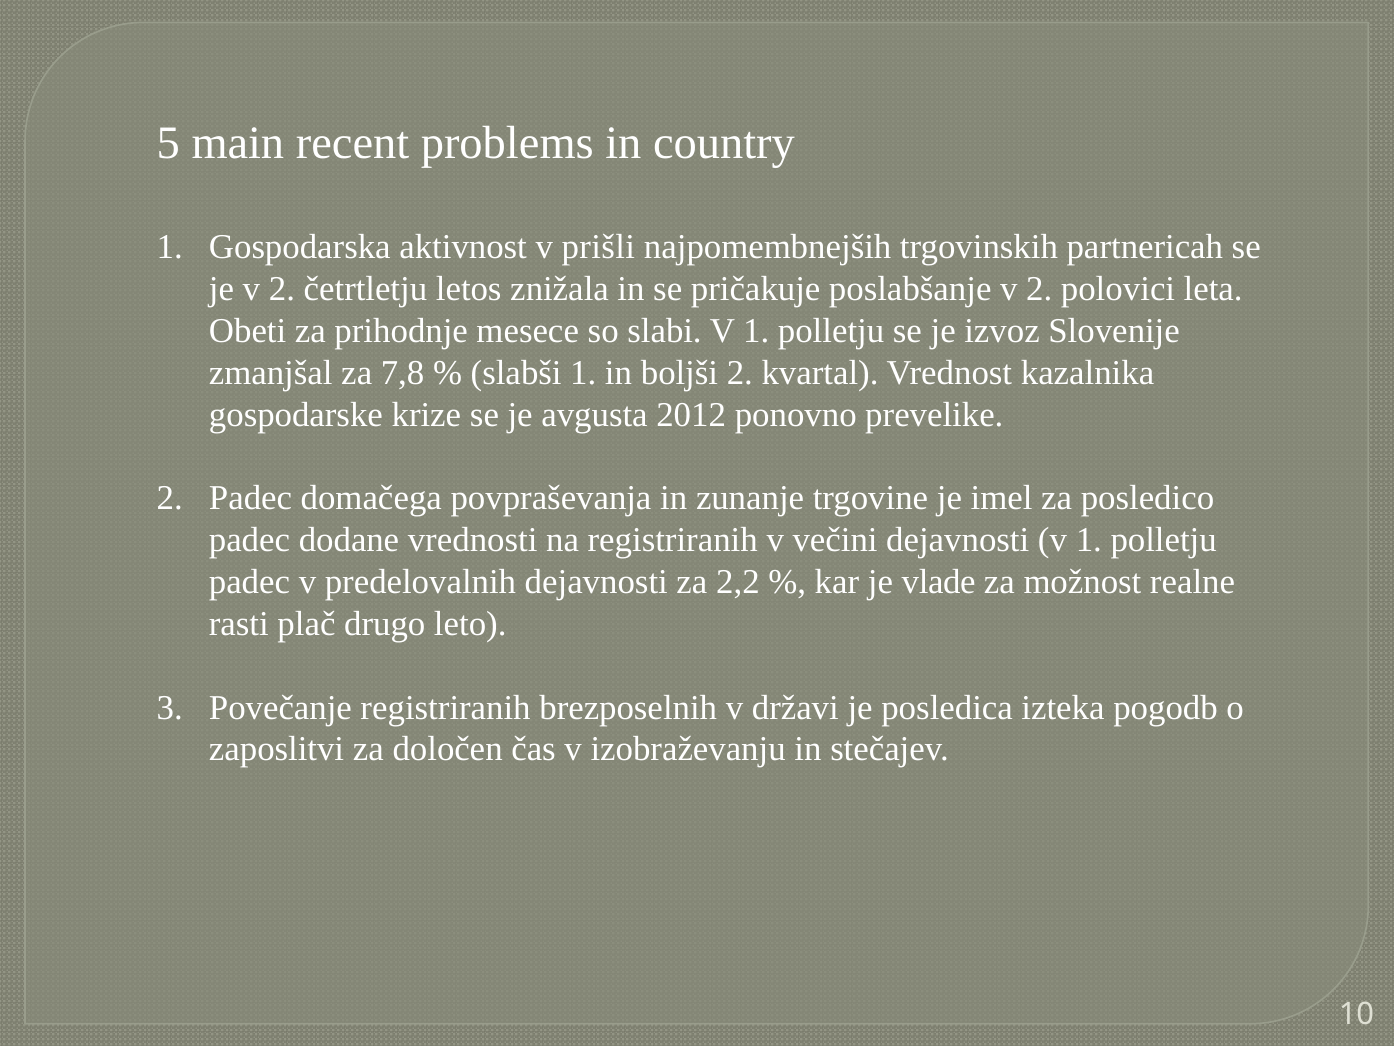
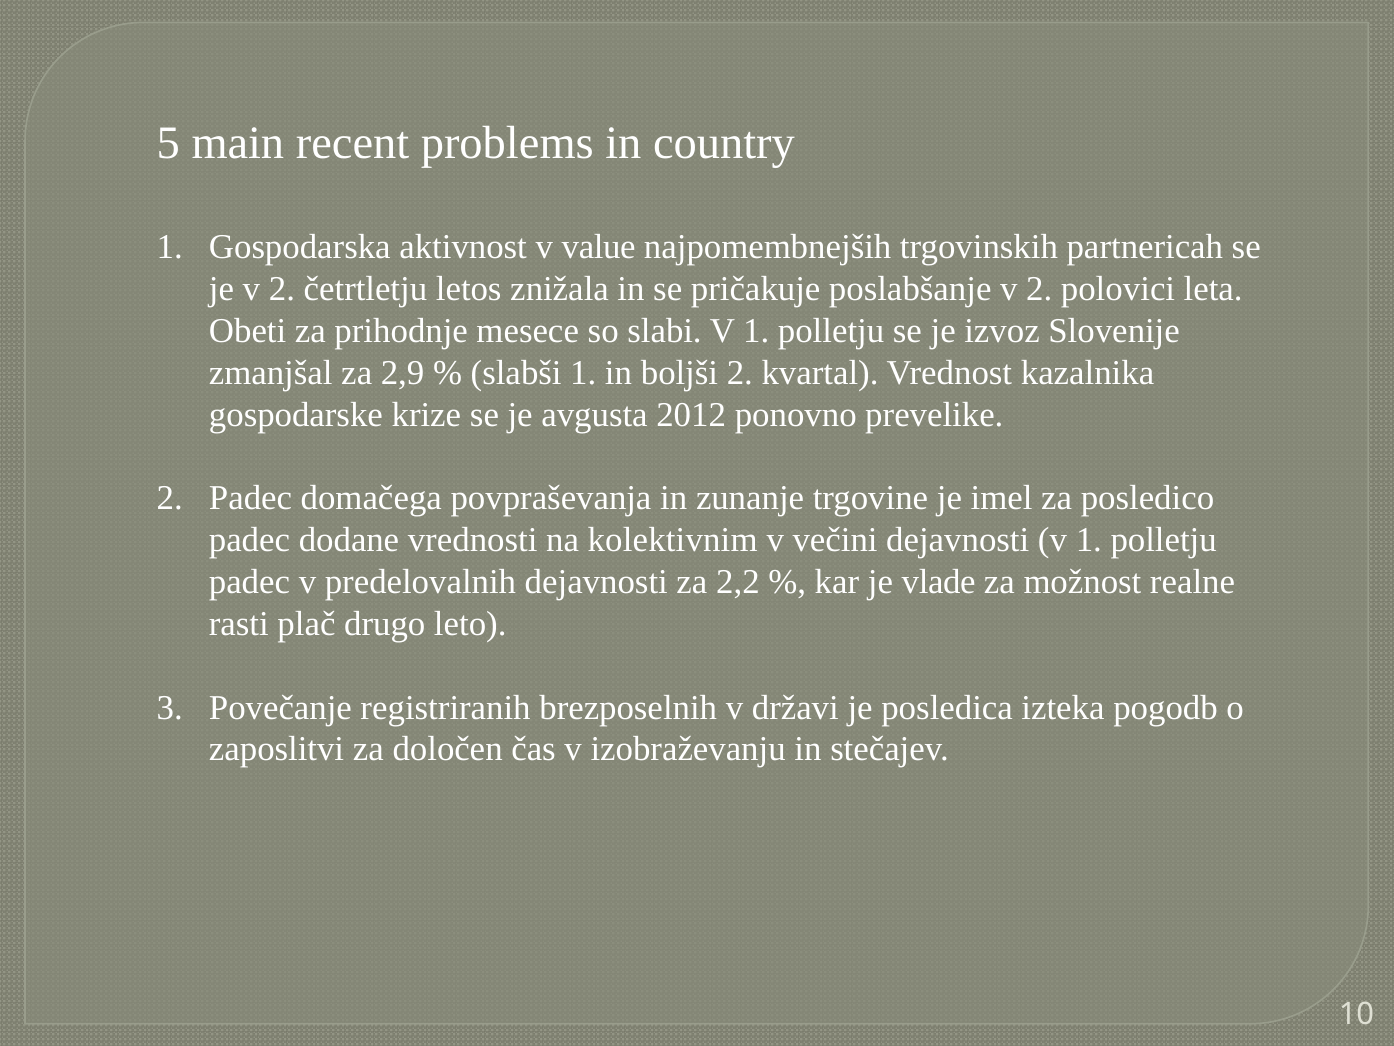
prišli: prišli -> value
7,8: 7,8 -> 2,9
na registriranih: registriranih -> kolektivnim
